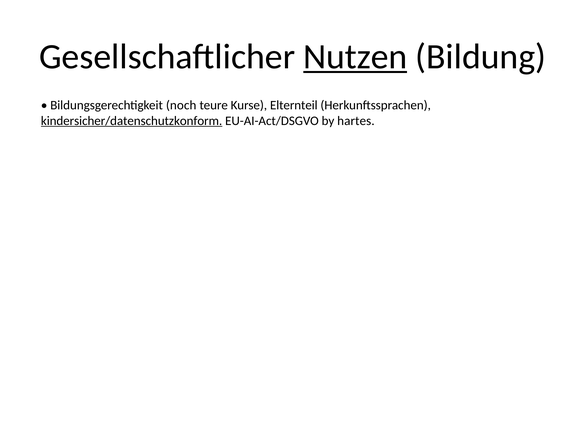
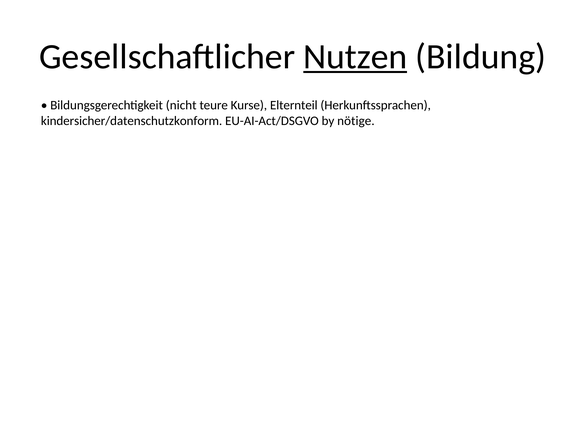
noch: noch -> nicht
kindersicher/datenschutzkonform underline: present -> none
hartes: hartes -> nötige
